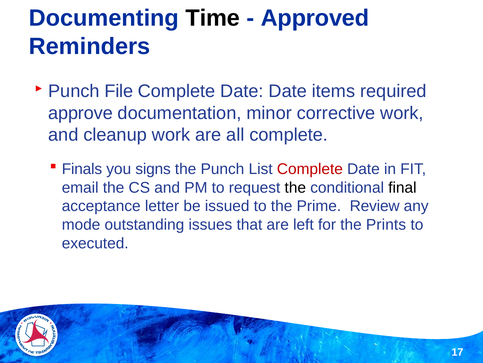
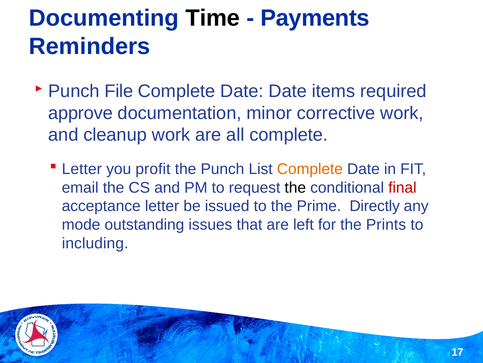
Approved: Approved -> Payments
Finals at (82, 169): Finals -> Letter
signs: signs -> profit
Complete at (310, 169) colour: red -> orange
final colour: black -> red
Review: Review -> Directly
executed: executed -> including
